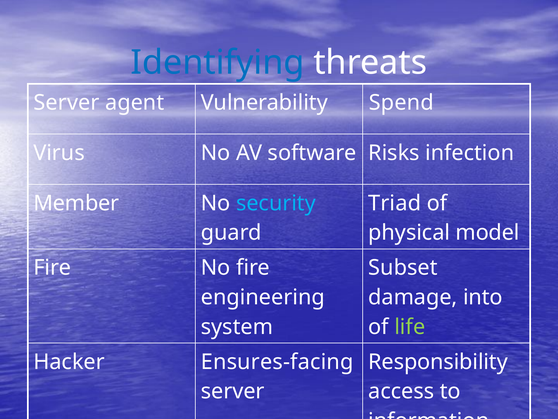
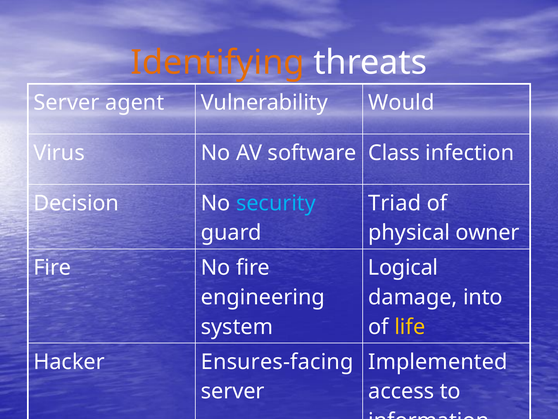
Identifying colour: blue -> orange
Spend: Spend -> Would
Risks: Risks -> Class
Member: Member -> Decision
model: model -> owner
Subset: Subset -> Logical
life colour: light green -> yellow
Responsibility: Responsibility -> Implemented
